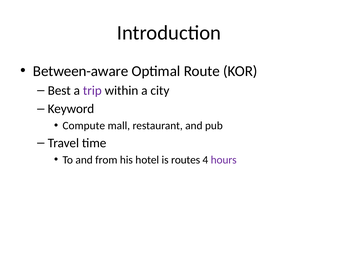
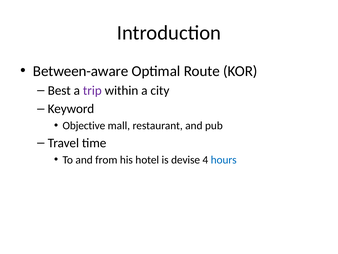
Compute: Compute -> Objective
routes: routes -> devise
hours colour: purple -> blue
